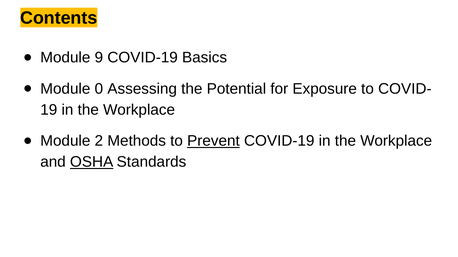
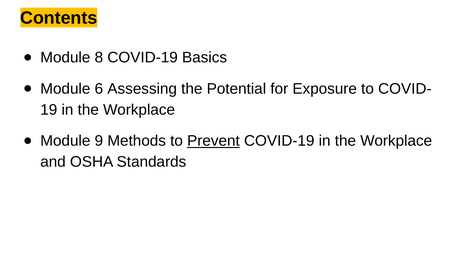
9: 9 -> 8
0: 0 -> 6
2: 2 -> 9
OSHA underline: present -> none
